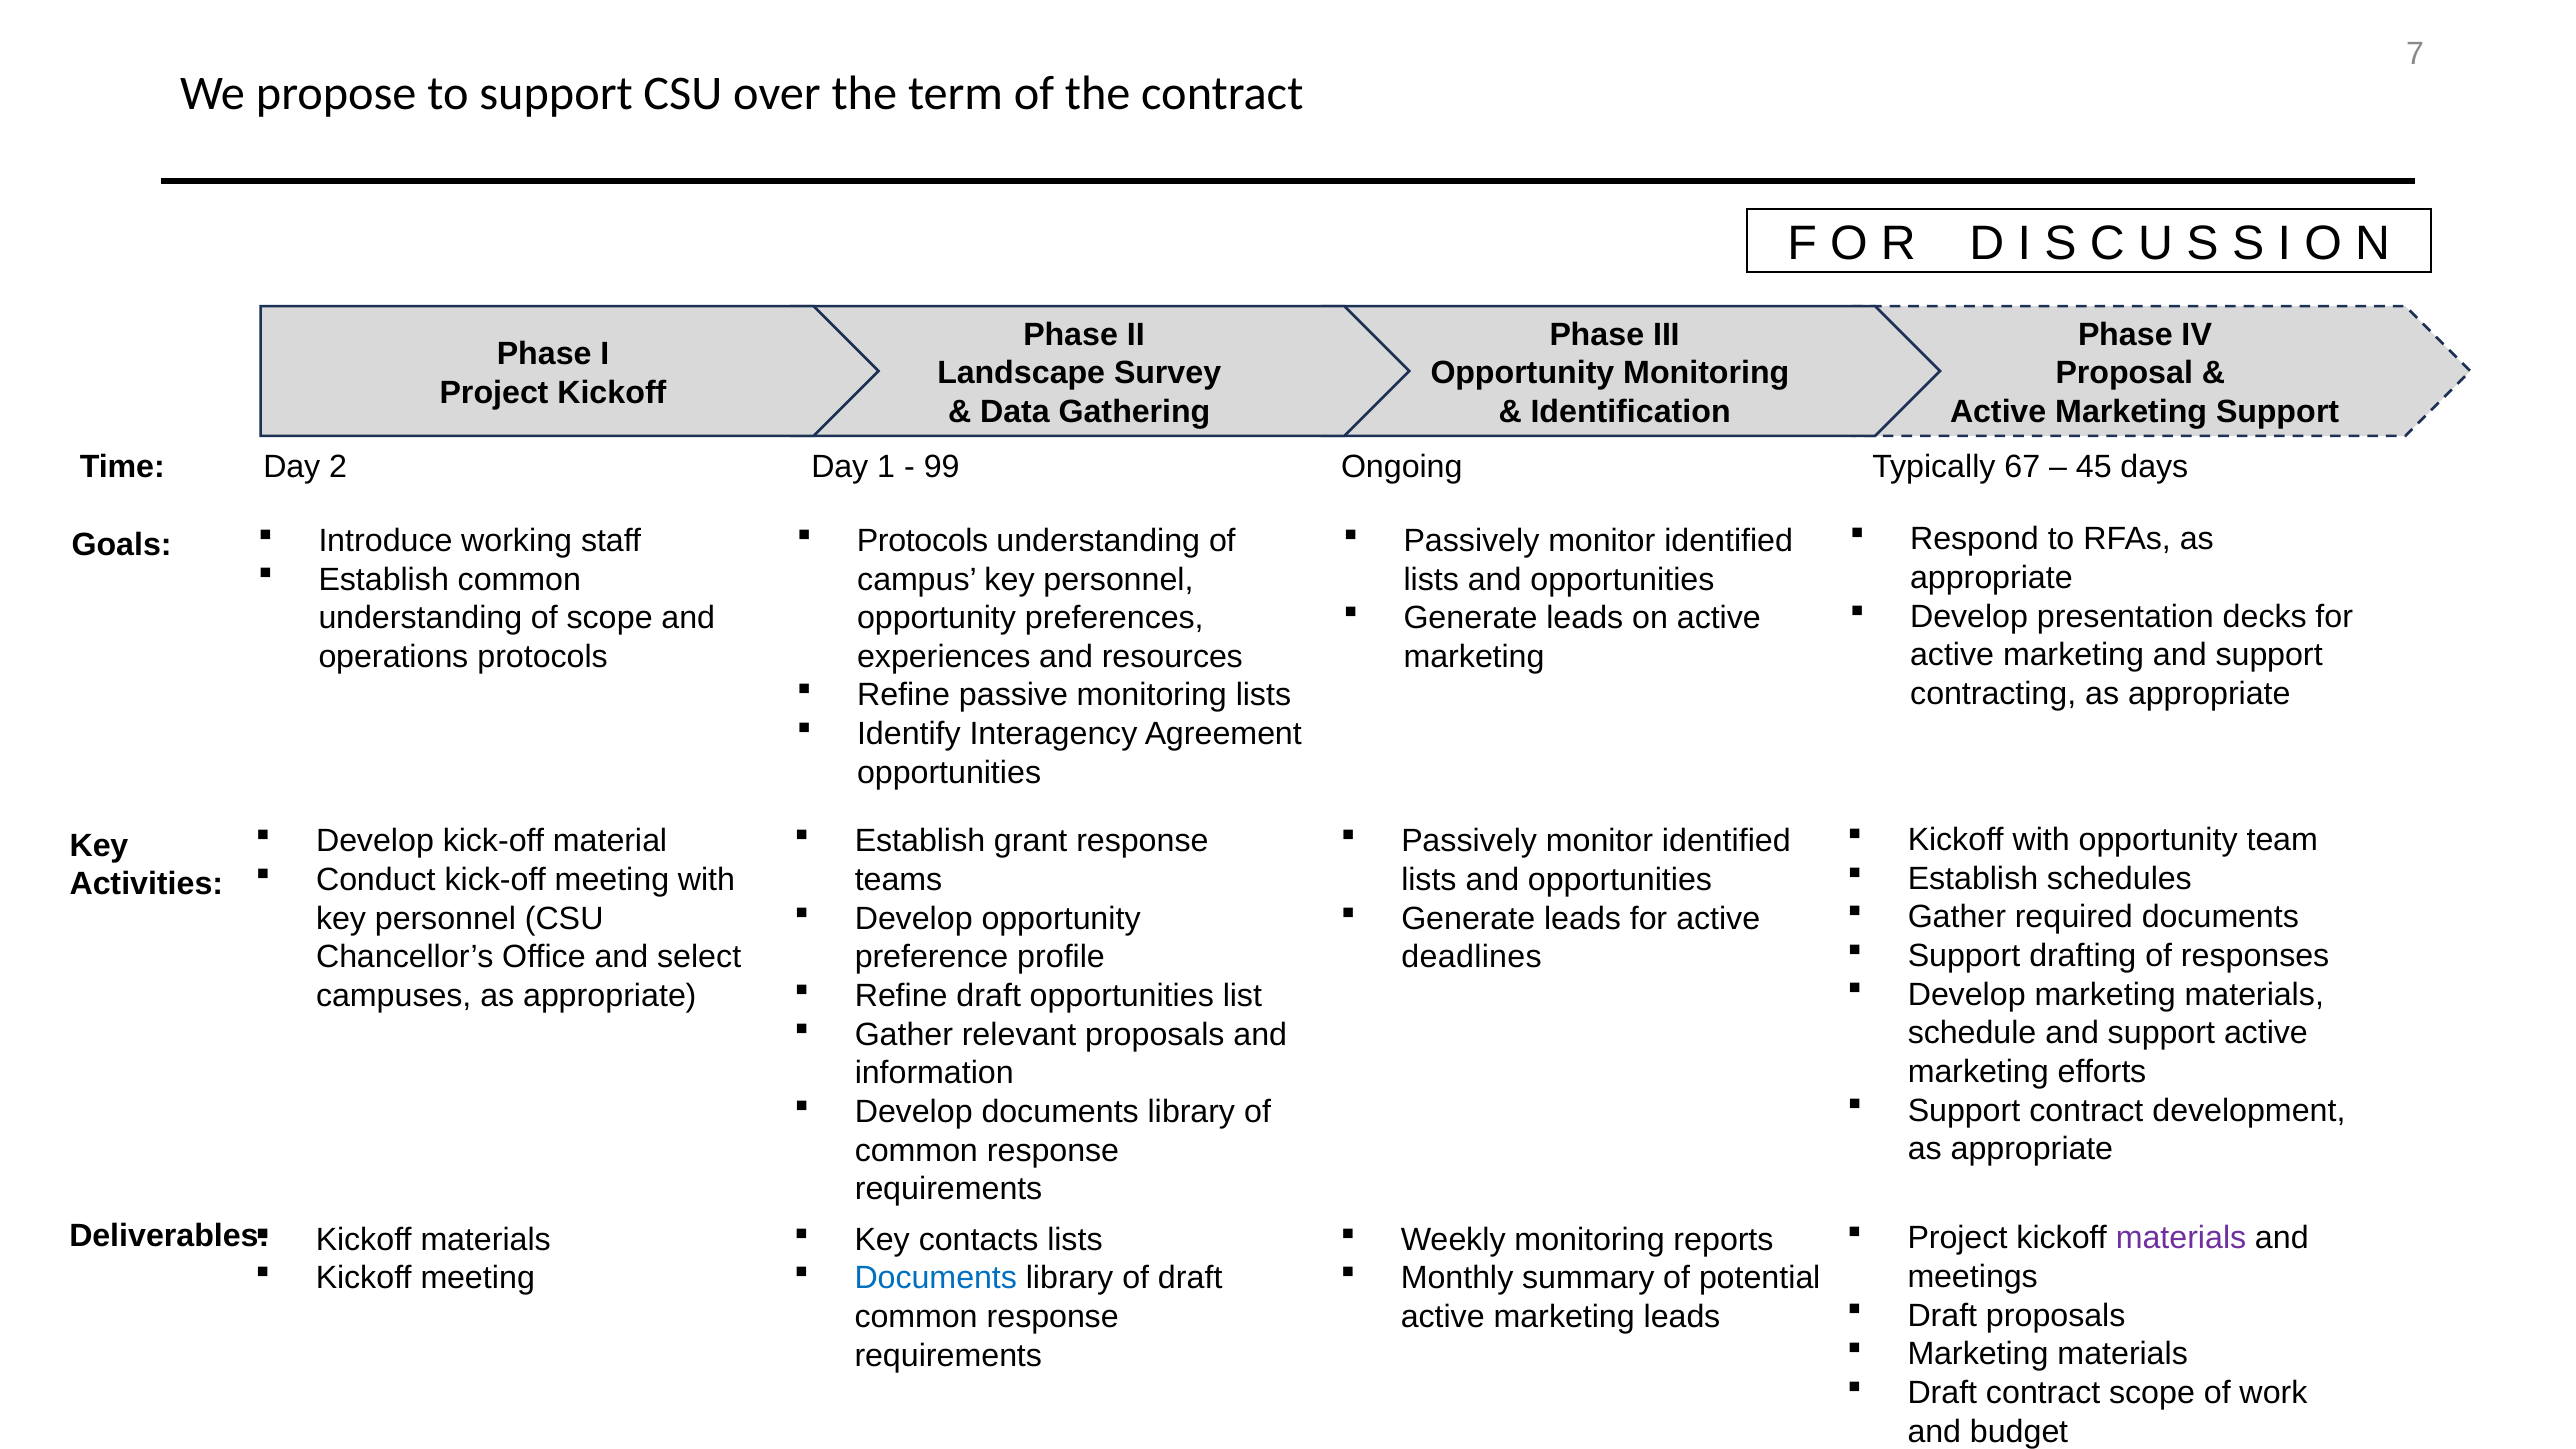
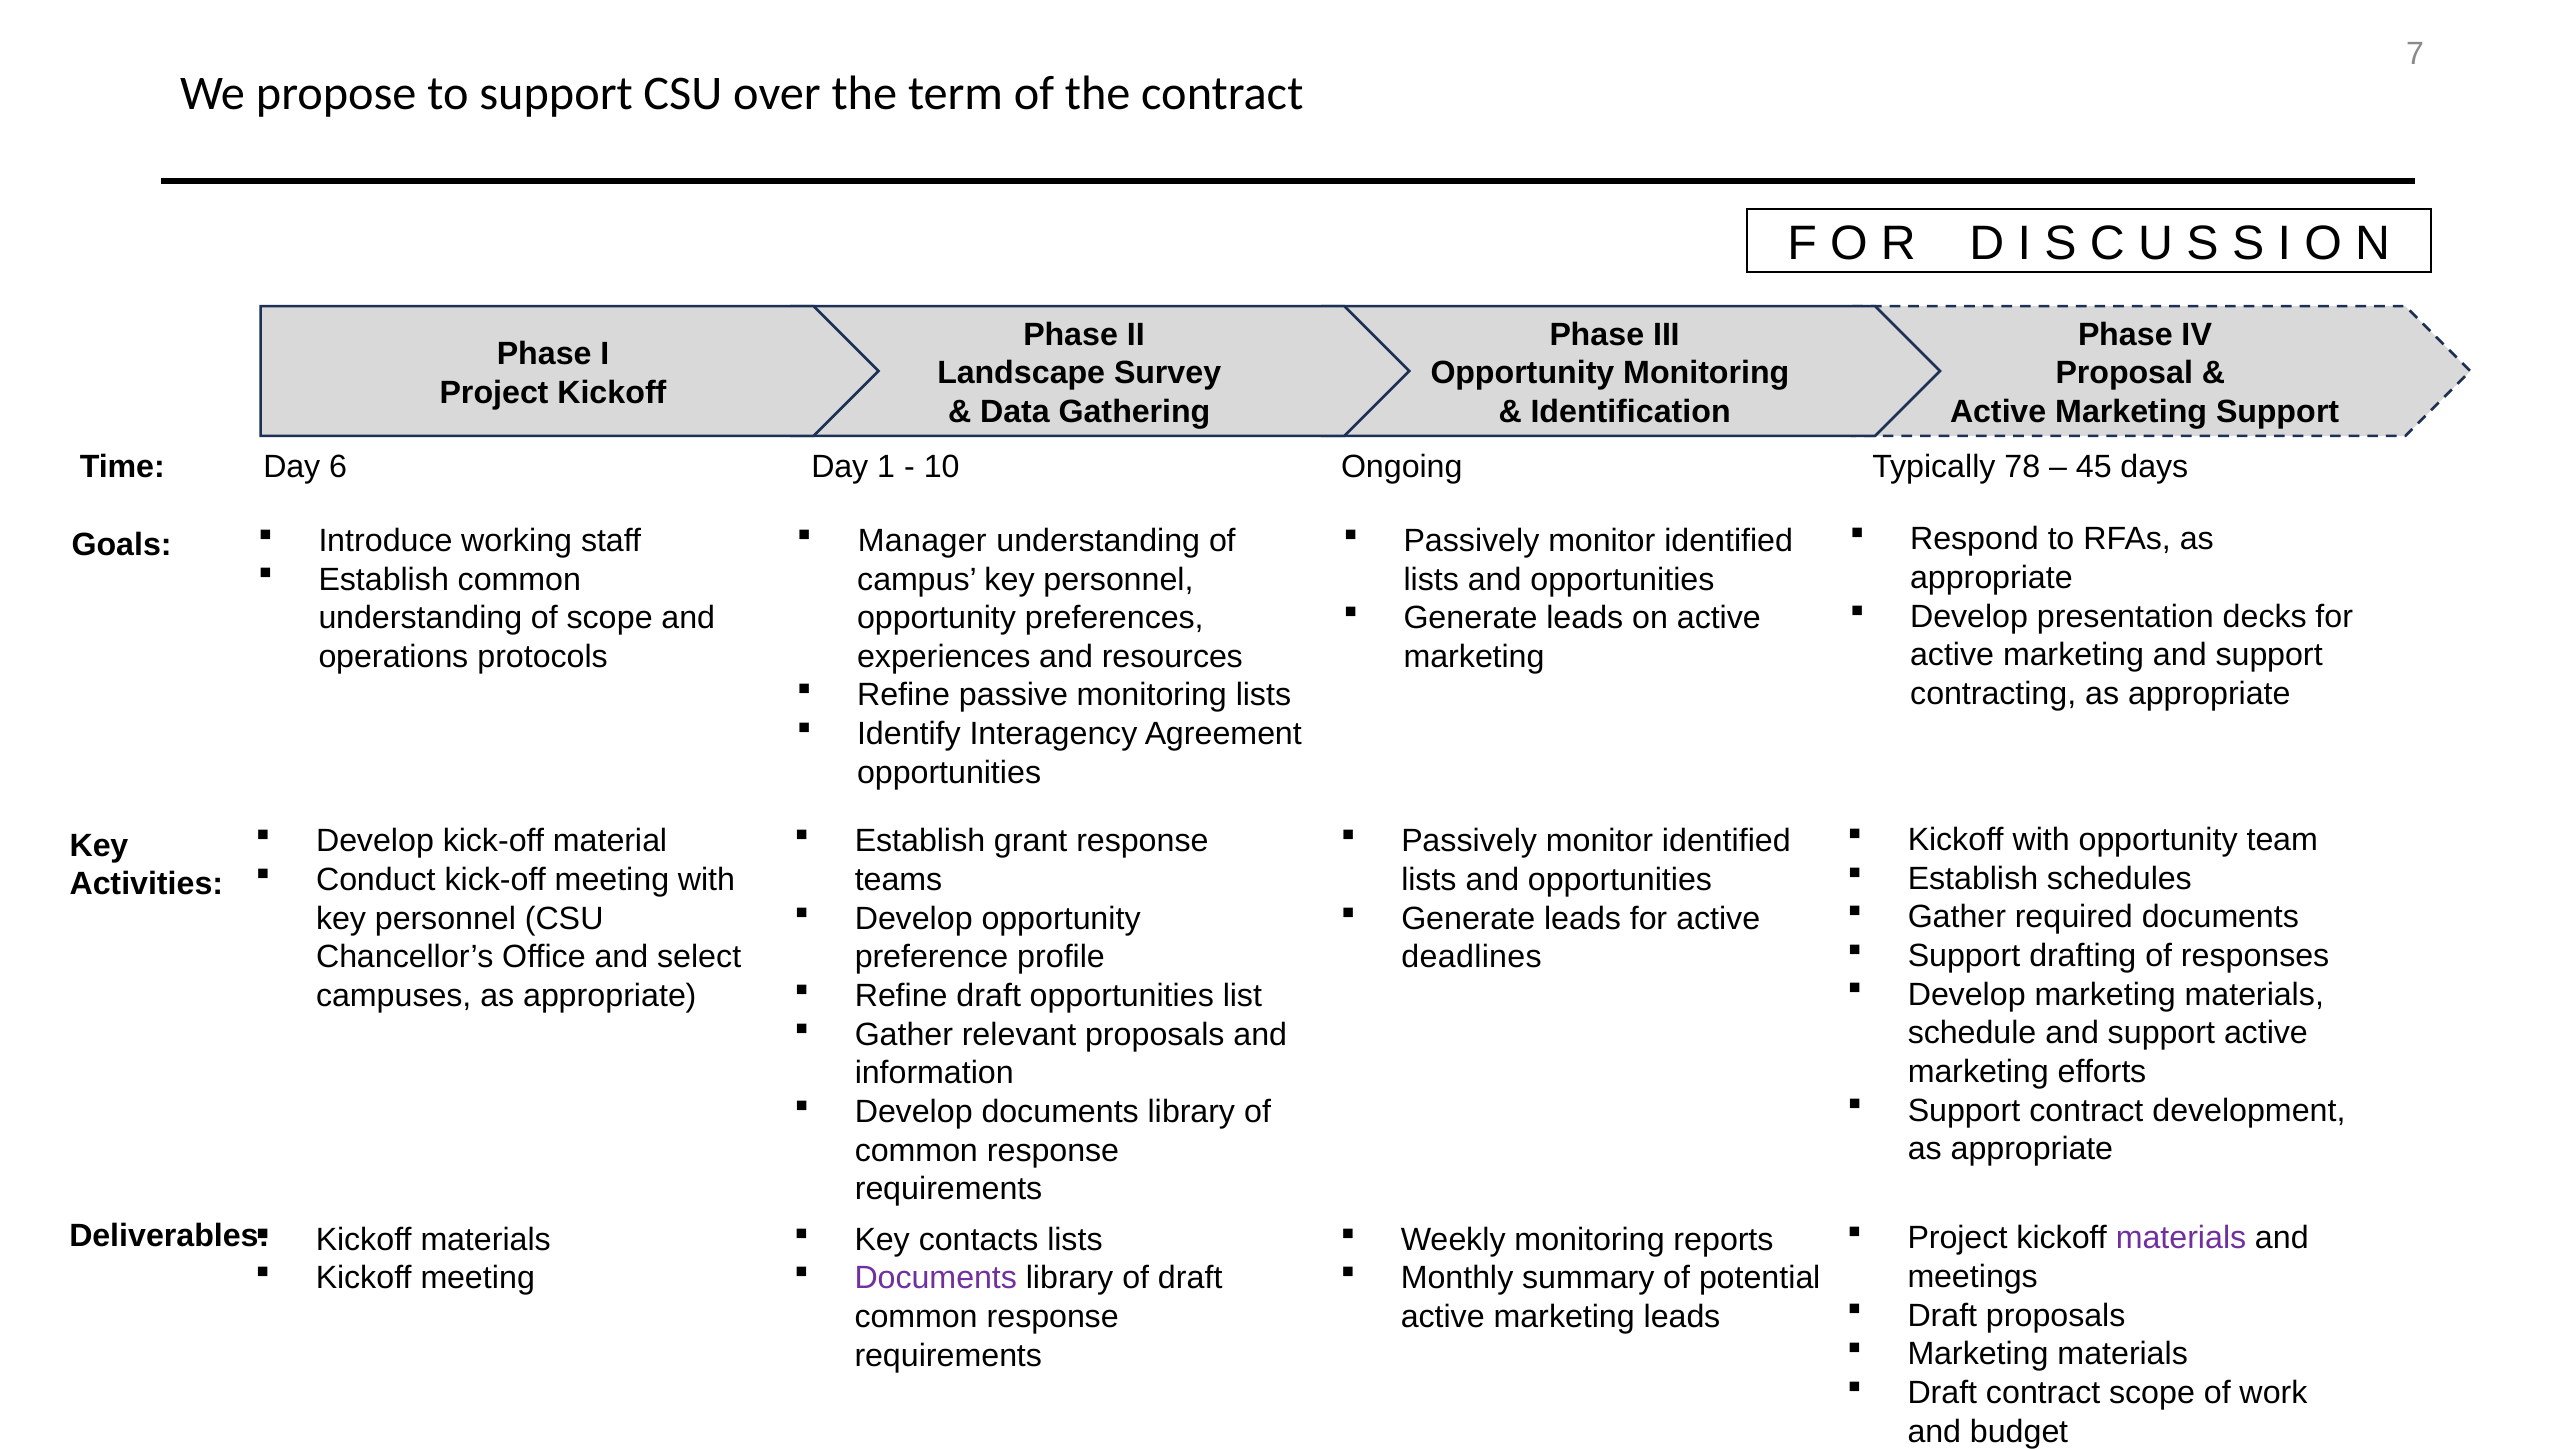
2: 2 -> 6
99: 99 -> 10
67: 67 -> 78
Protocols at (923, 541): Protocols -> Manager
Documents at (936, 1278) colour: blue -> purple
